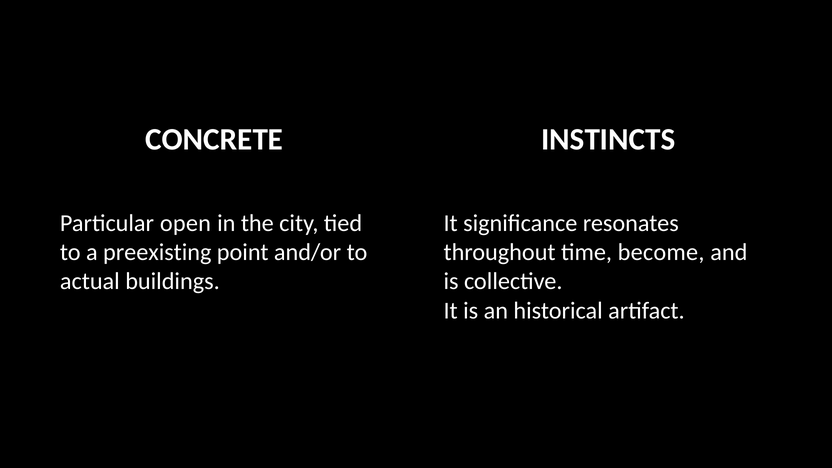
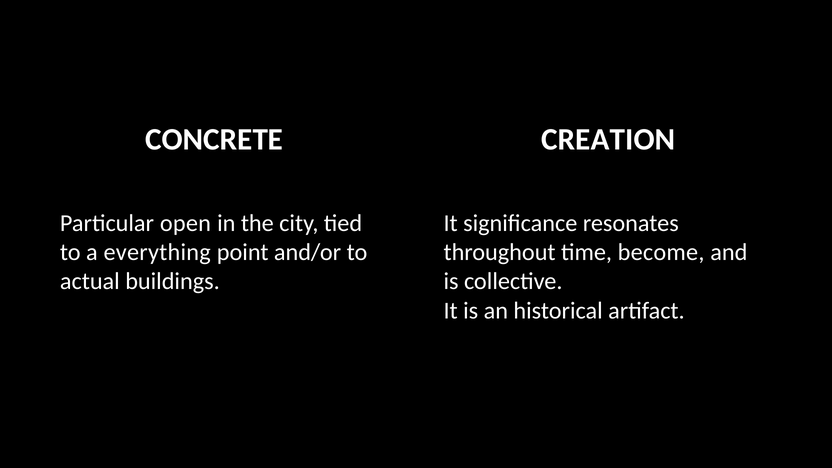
INSTINCTS: INSTINCTS -> CREATION
preexisting: preexisting -> everything
